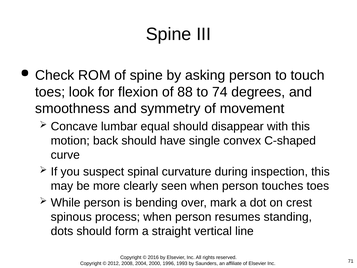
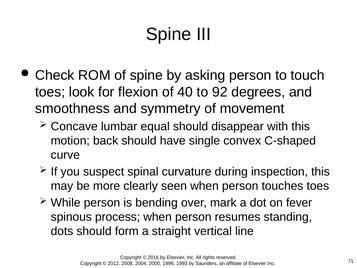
88: 88 -> 40
74: 74 -> 92
crest: crest -> fever
